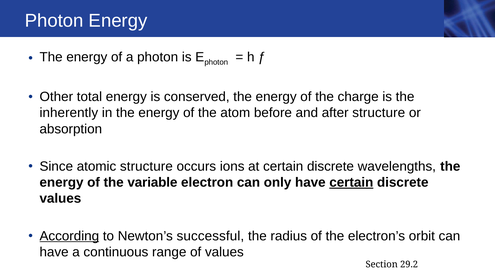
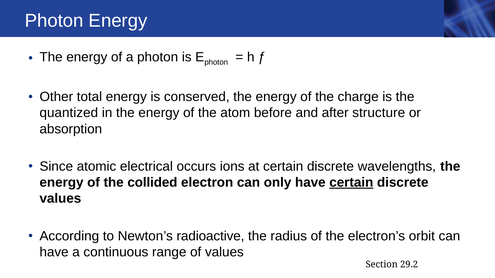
inherently: inherently -> quantized
atomic structure: structure -> electrical
variable: variable -> collided
According underline: present -> none
successful: successful -> radioactive
